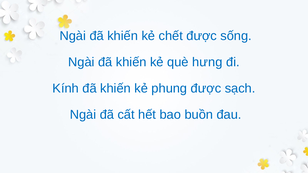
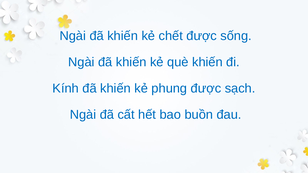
què hưng: hưng -> khiến
